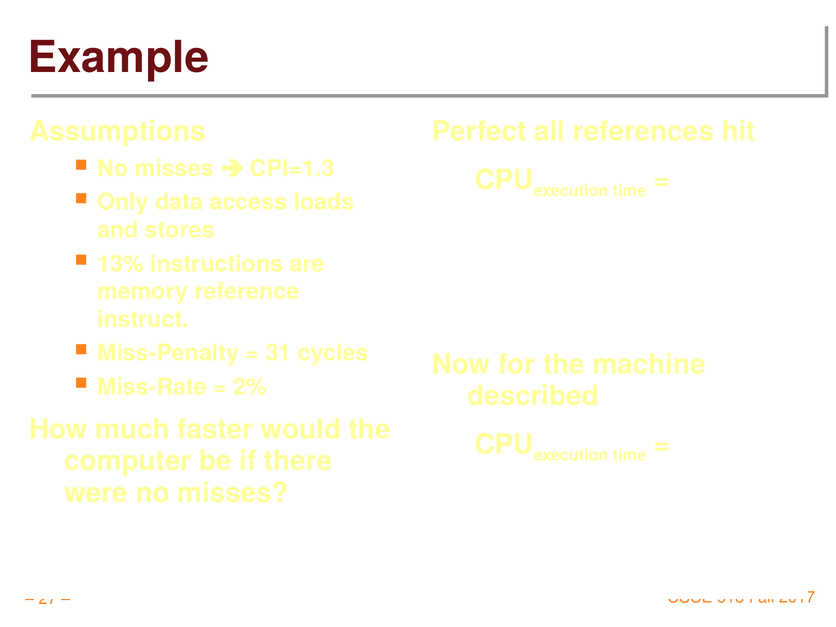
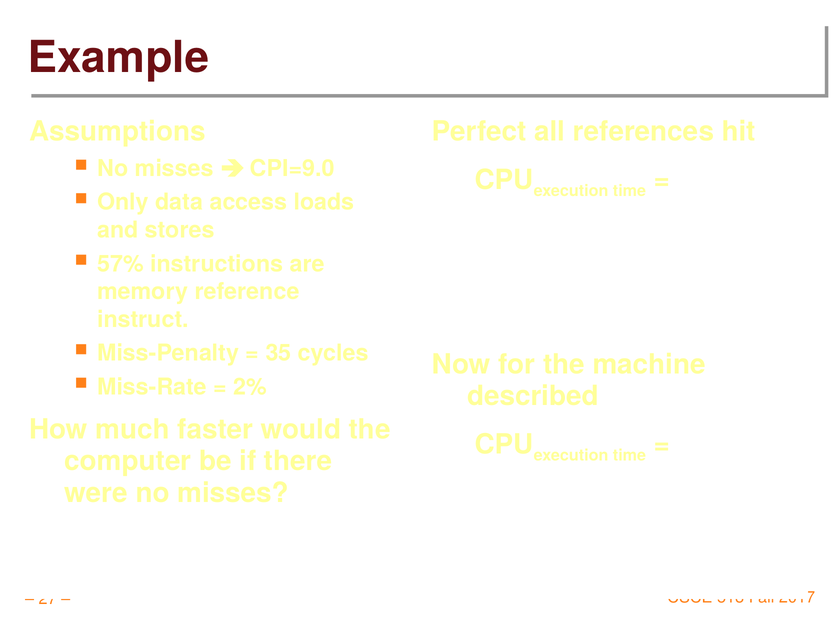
CPI=1.3: CPI=1.3 -> CPI=9.0
13%: 13% -> 57%
31: 31 -> 35
